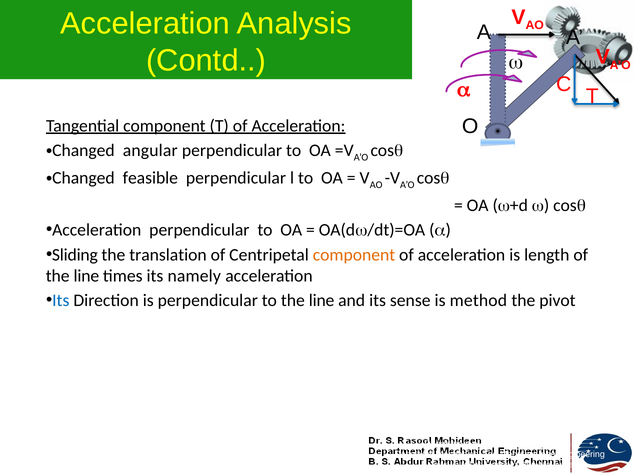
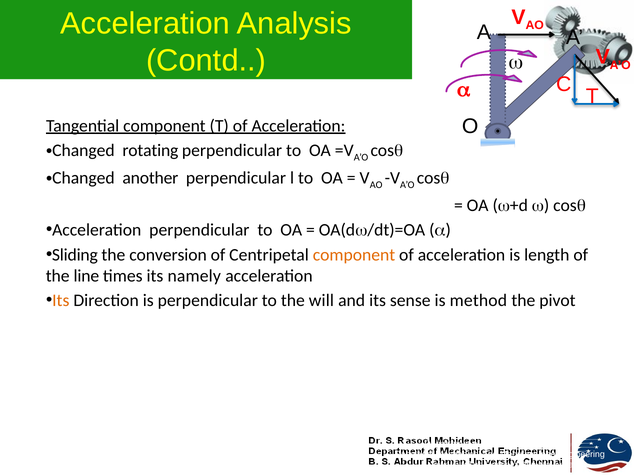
angular: angular -> rotating
feasible: feasible -> another
translation: translation -> conversion
Its at (61, 301) colour: blue -> orange
to the line: line -> will
